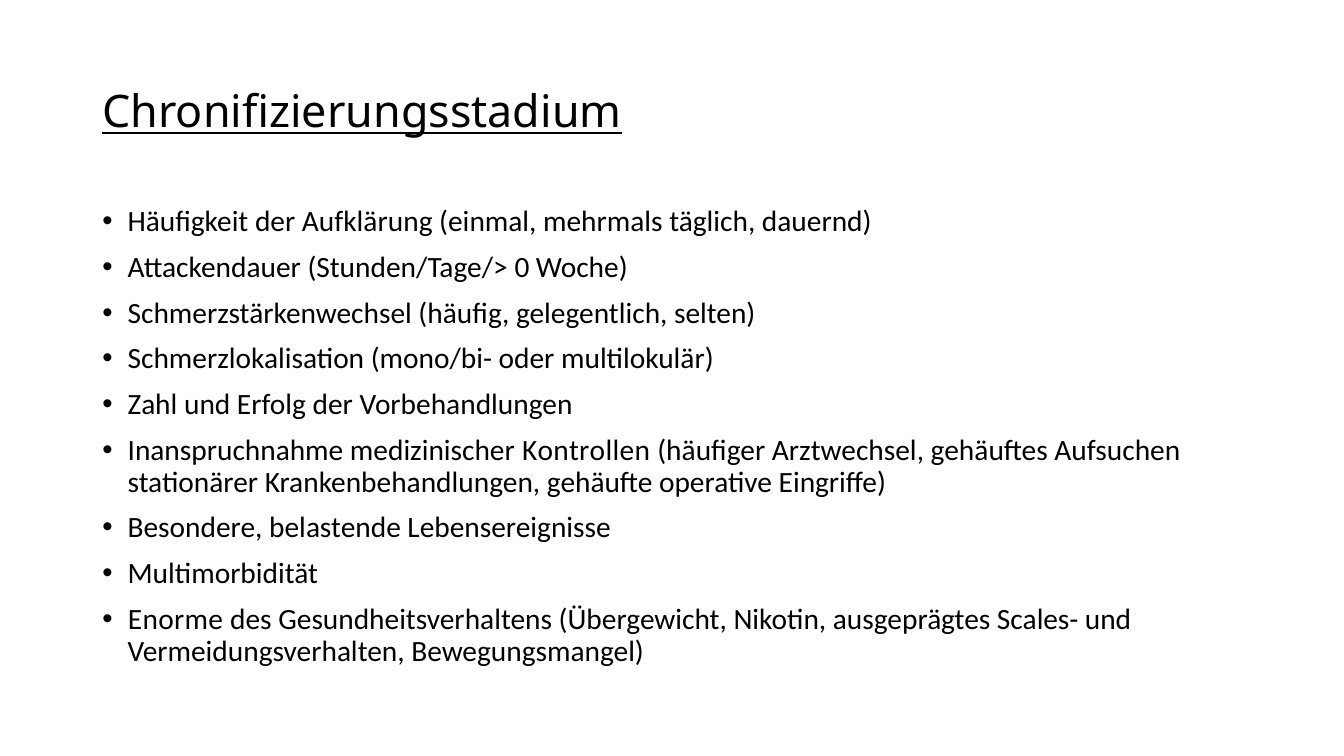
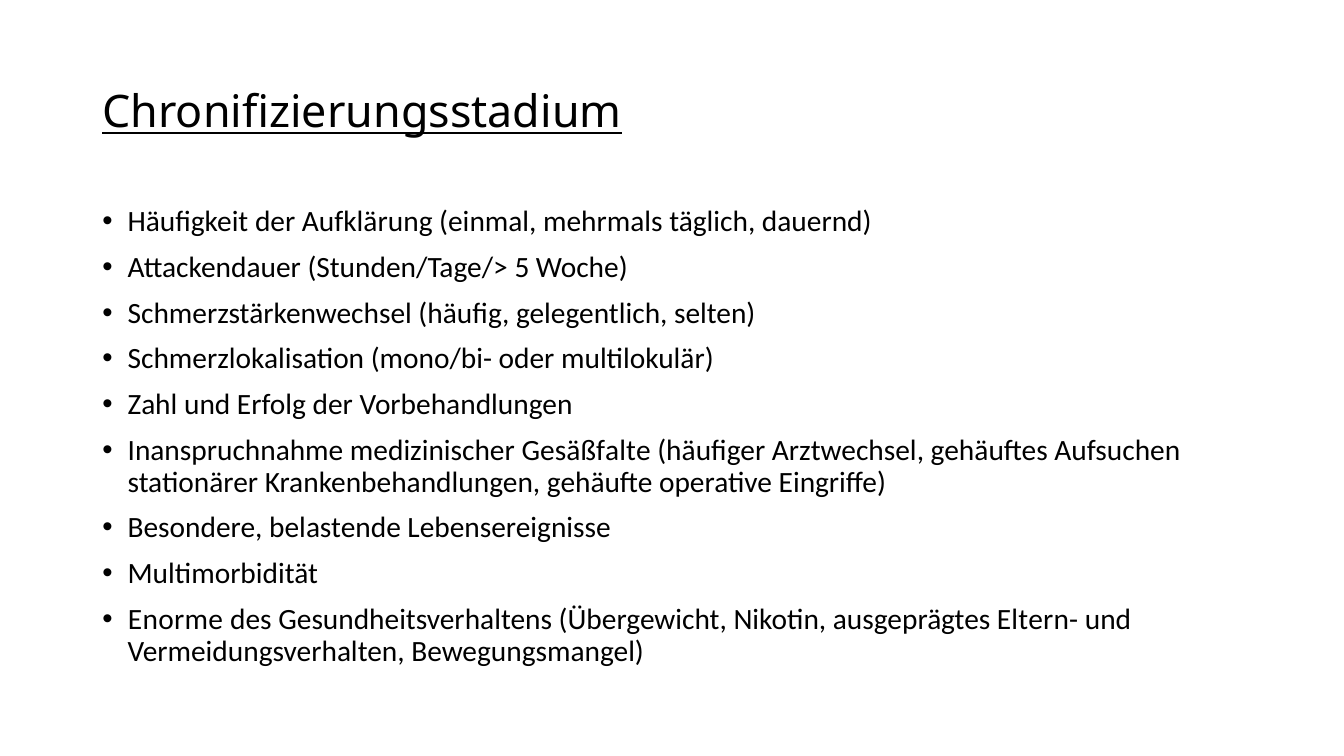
0: 0 -> 5
Kontrollen: Kontrollen -> Gesäßfalte
Scales-: Scales- -> Eltern-
